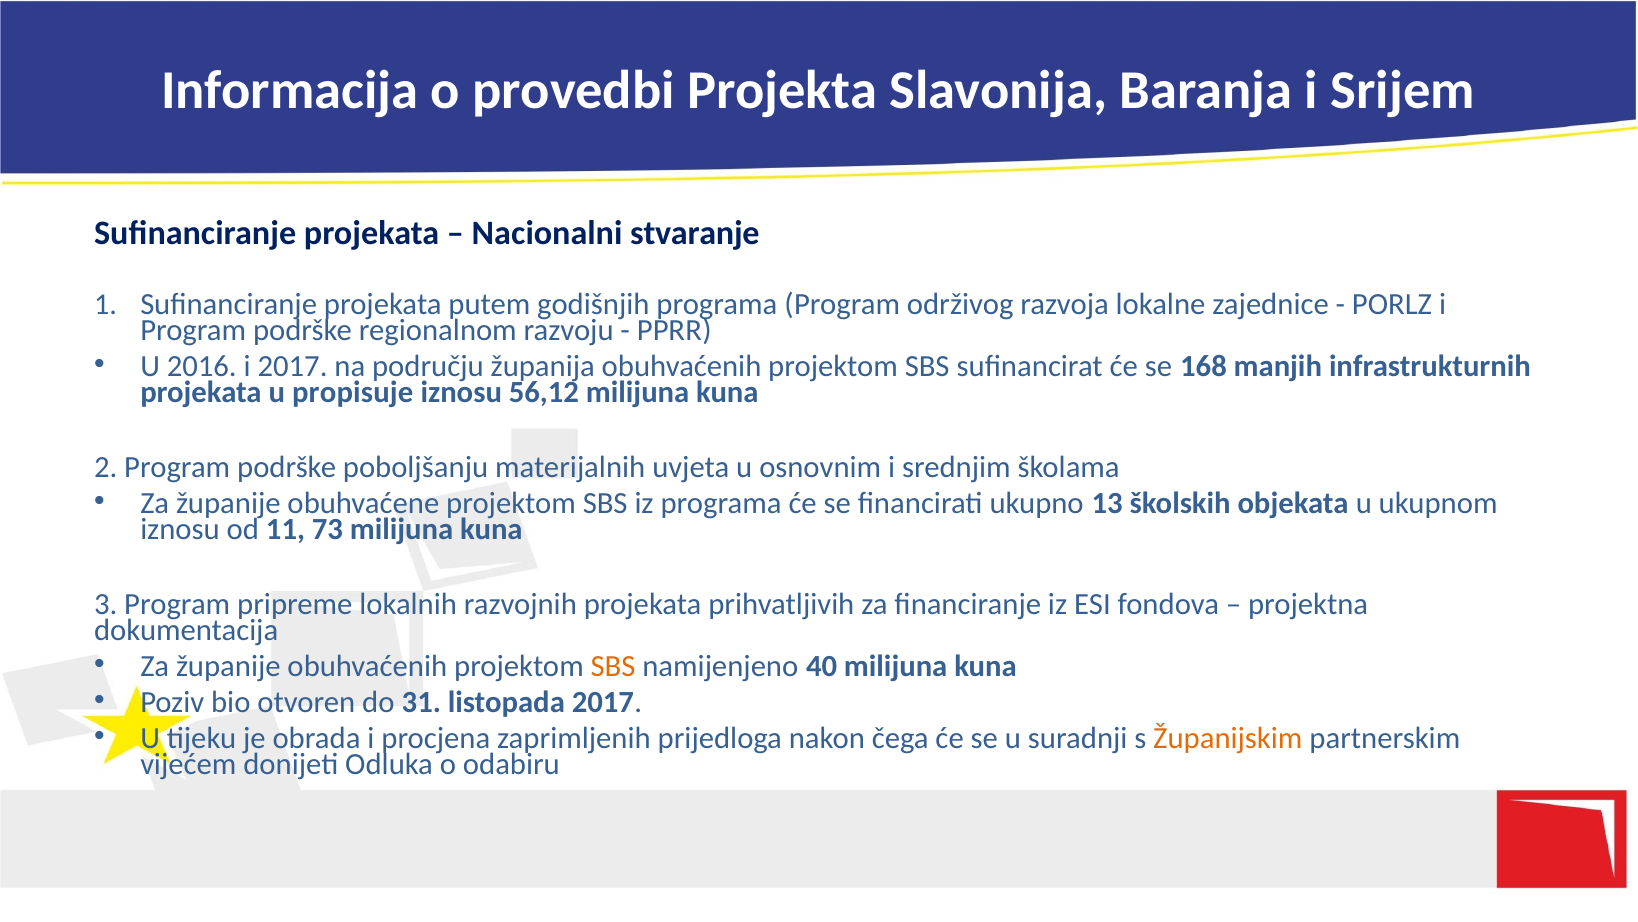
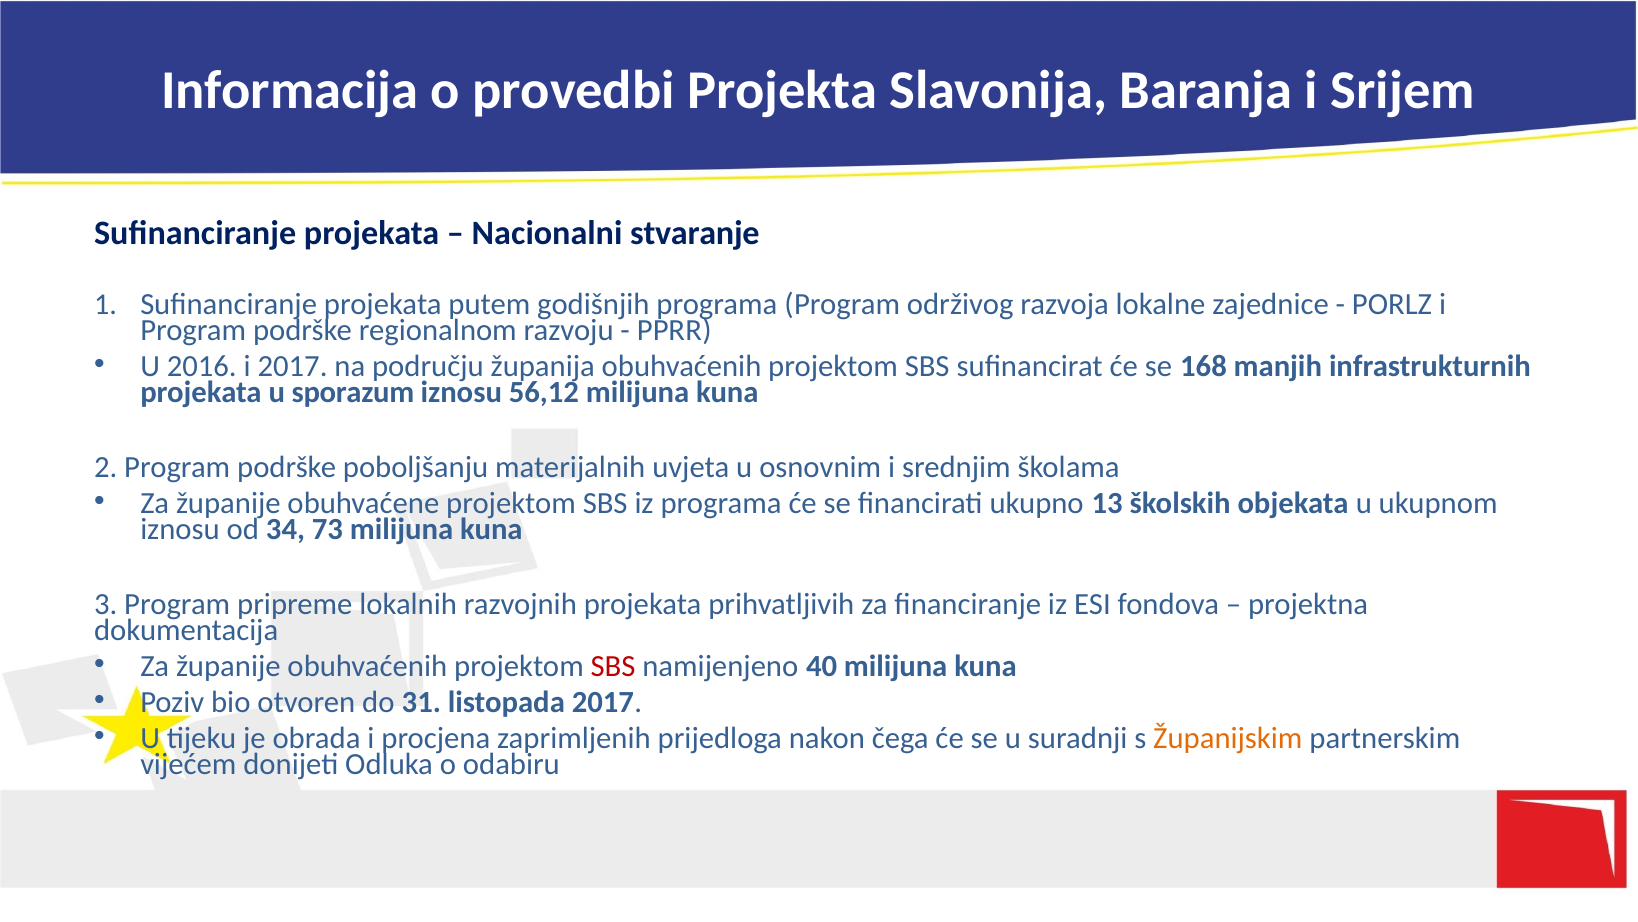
propisuje: propisuje -> sporazum
11: 11 -> 34
SBS at (613, 666) colour: orange -> red
